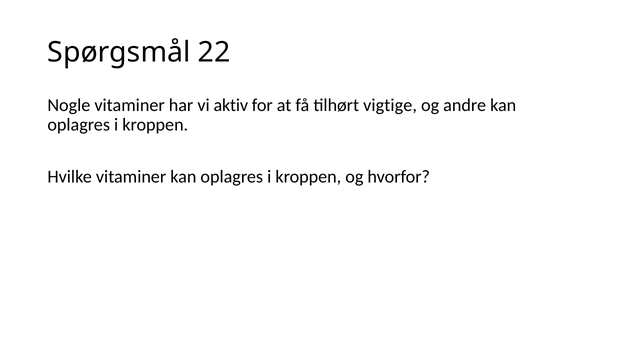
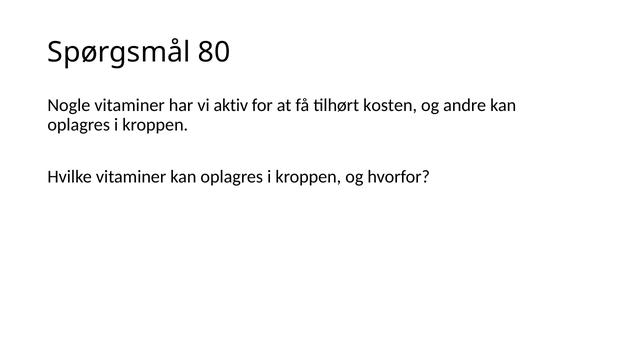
22: 22 -> 80
vigtige: vigtige -> kosten
